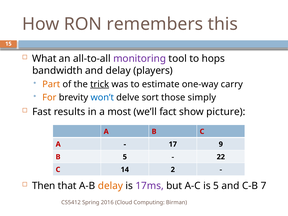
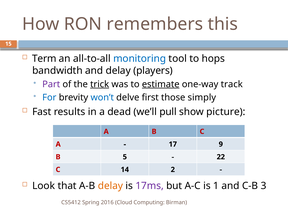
What: What -> Term
monitoring colour: purple -> blue
Part colour: orange -> purple
estimate underline: none -> present
carry: carry -> track
For colour: orange -> blue
sort: sort -> first
most: most -> dead
fact: fact -> pull
Then: Then -> Look
is 5: 5 -> 1
7: 7 -> 3
